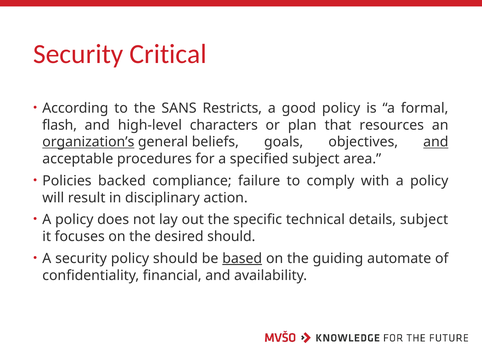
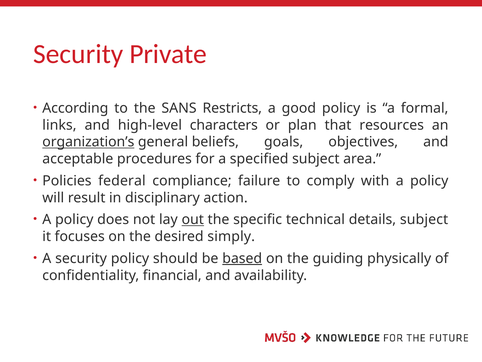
Critical: Critical -> Private
flash: flash -> links
and at (436, 142) underline: present -> none
backed: backed -> federal
out underline: none -> present
desired should: should -> simply
automate: automate -> physically
